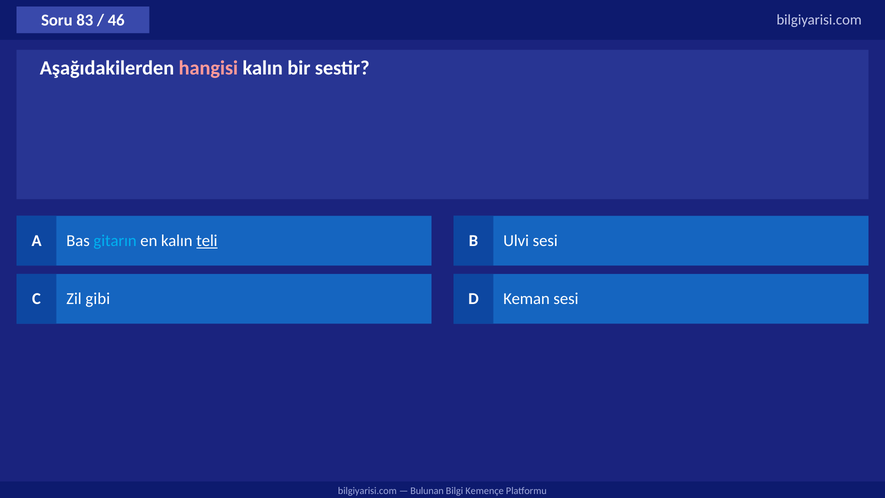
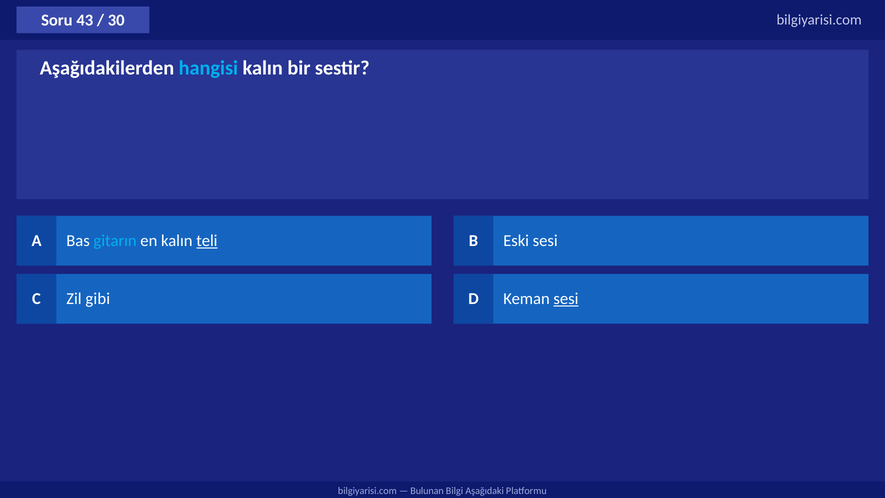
83: 83 -> 43
46: 46 -> 30
hangisi colour: pink -> light blue
Ulvi: Ulvi -> Eski
sesi at (566, 299) underline: none -> present
Kemençe: Kemençe -> Aşağıdaki
